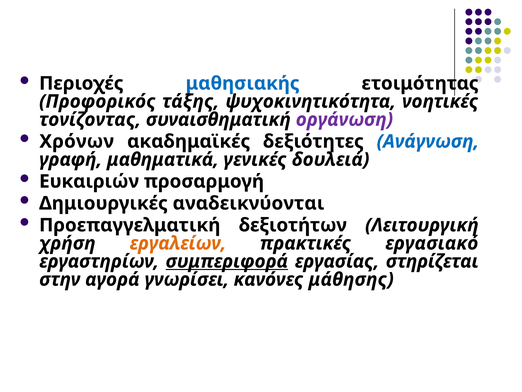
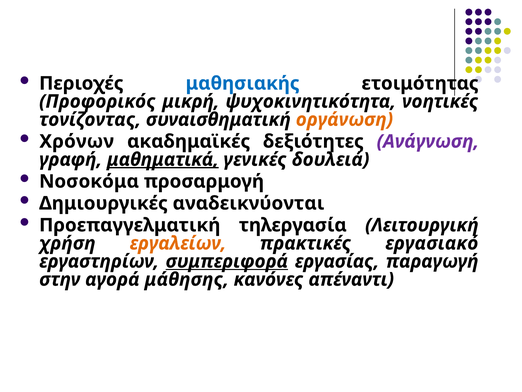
τάξης: τάξης -> μικρή
οργάνωση colour: purple -> orange
Ανάγνωση colour: blue -> purple
μαθηματικά underline: none -> present
Ευκαιριών: Ευκαιριών -> Νοσοκόμα
δεξιοτήτων: δεξιοτήτων -> τηλεργασία
στηρίζεται: στηρίζεται -> παραγωγή
γνωρίσει: γνωρίσει -> μάθησης
μάθησης: μάθησης -> απέναντι
